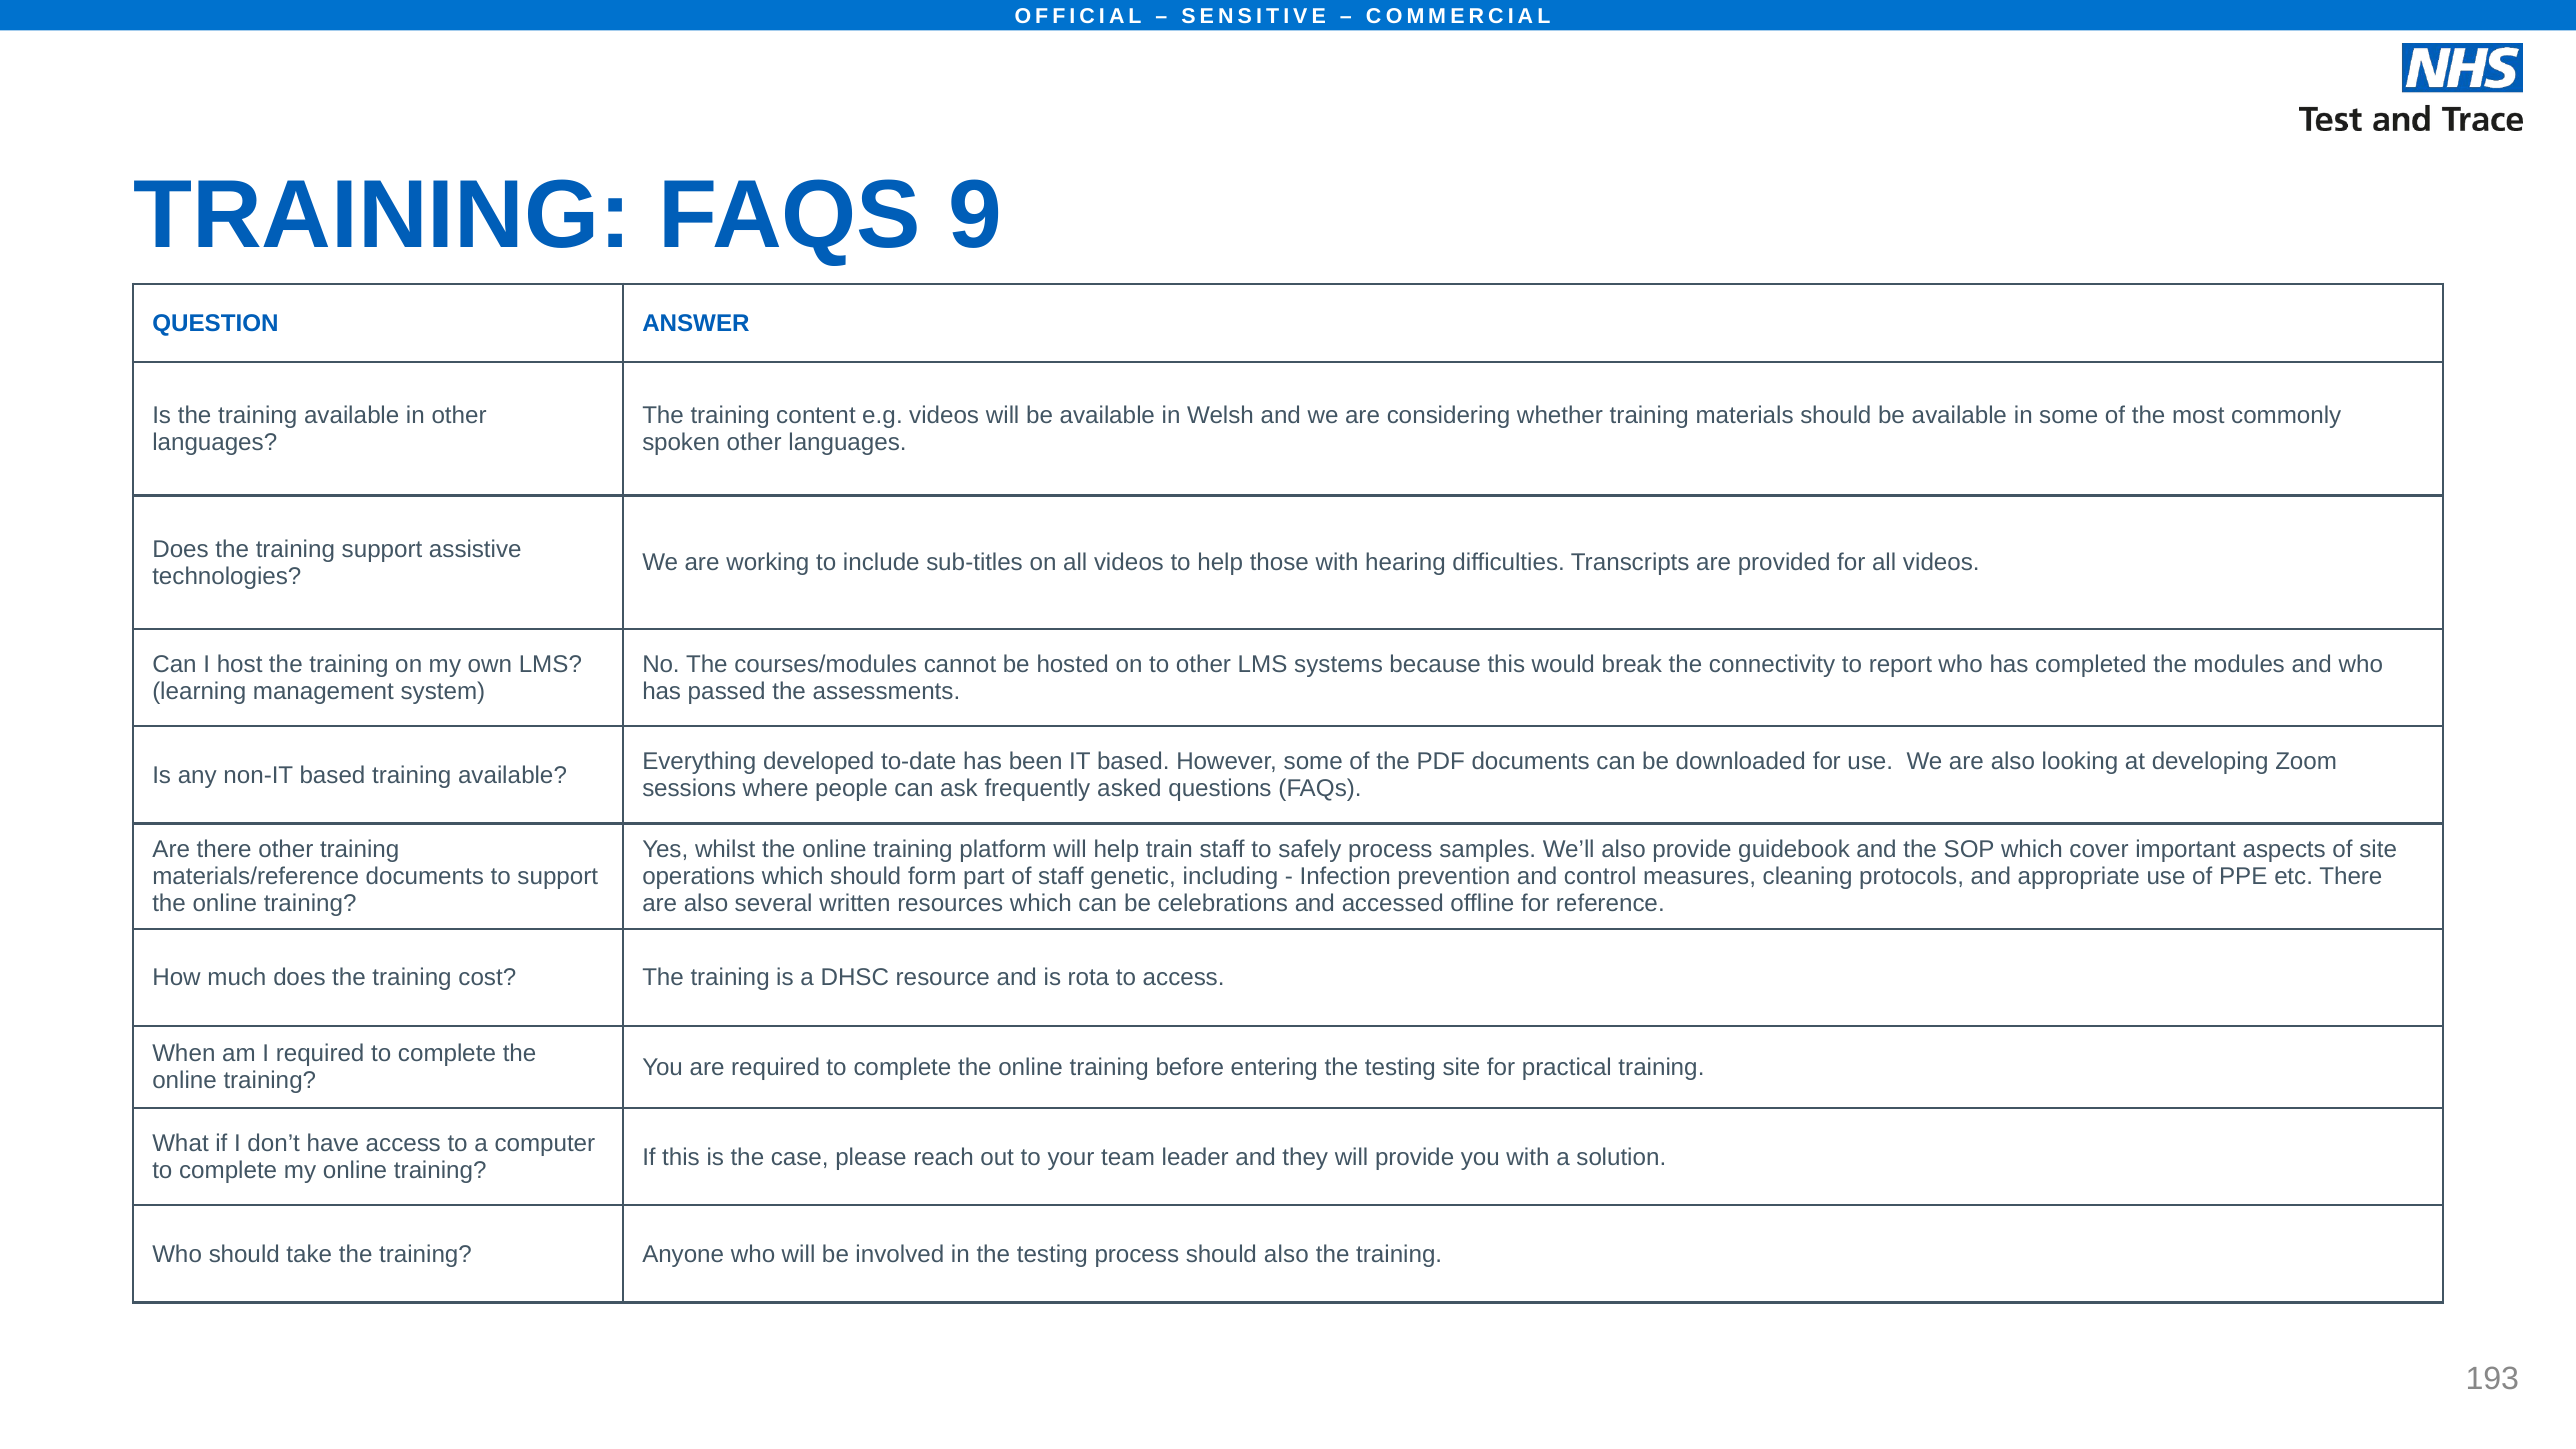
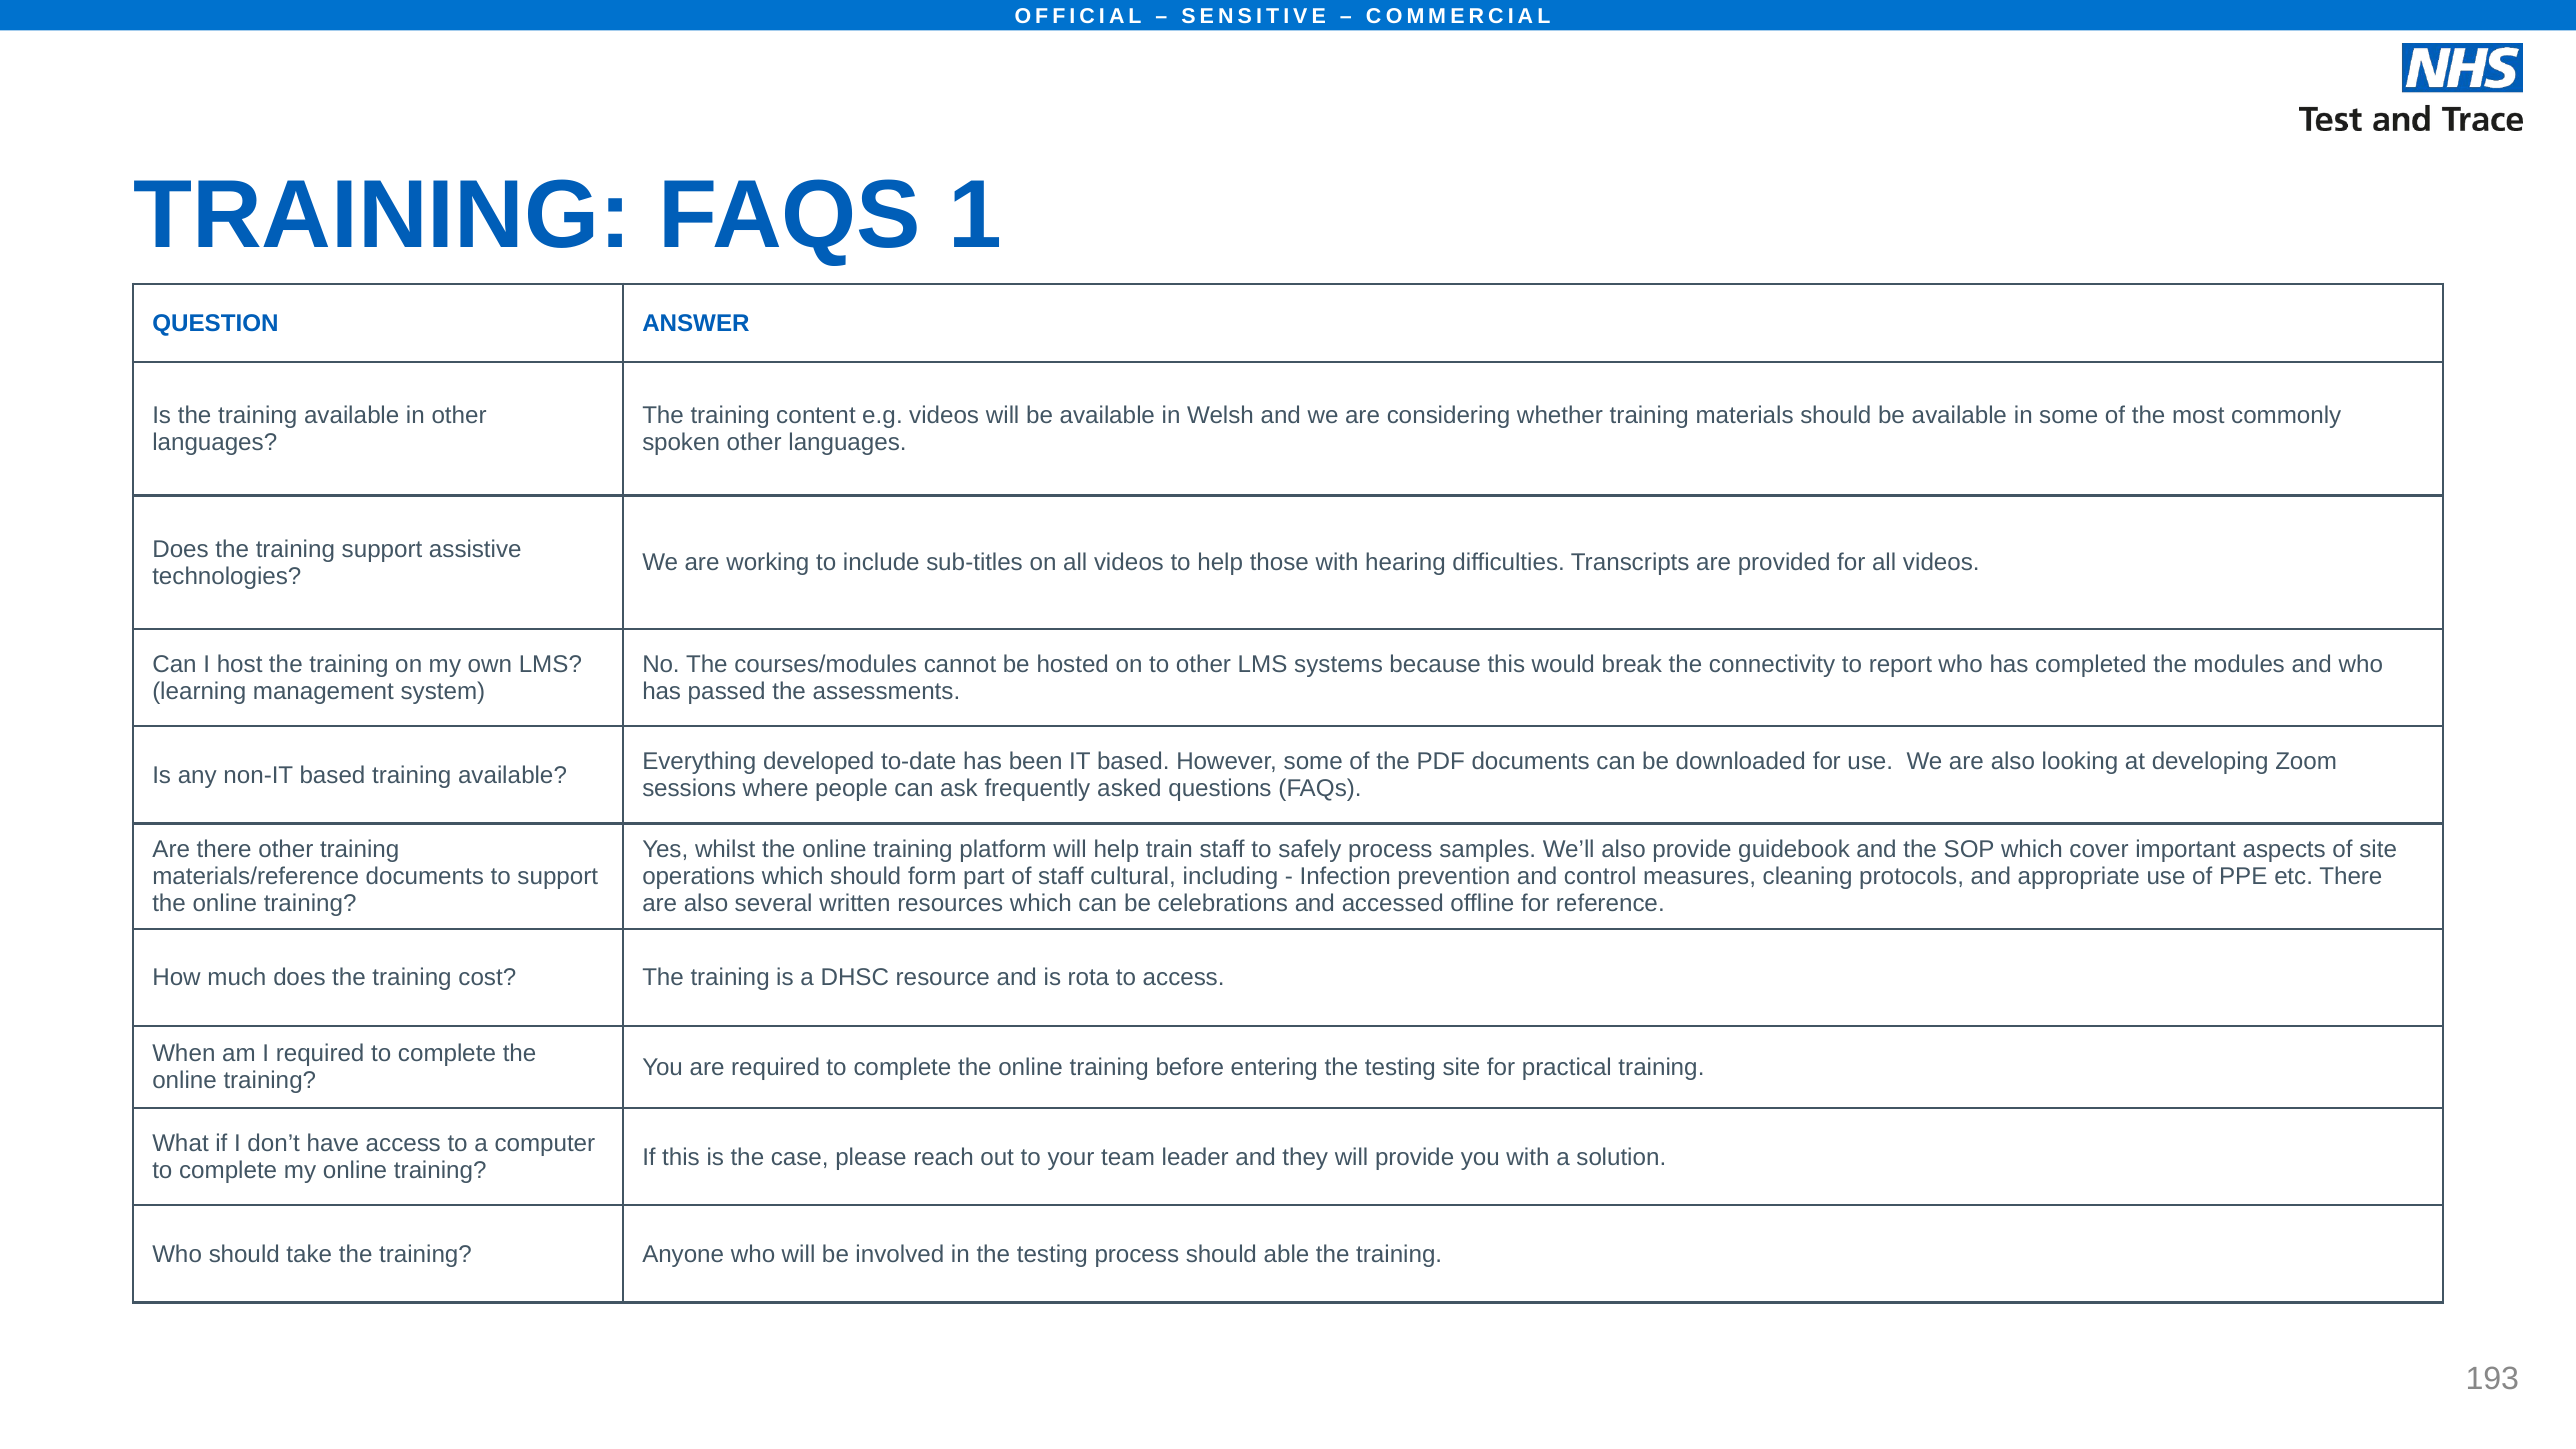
9: 9 -> 1
genetic: genetic -> cultural
should also: also -> able
